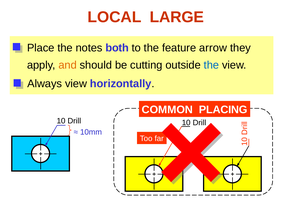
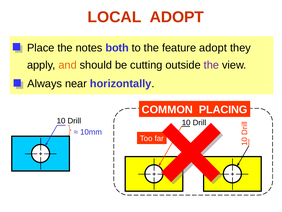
LOCAL LARGE: LARGE -> ADOPT
feature arrow: arrow -> adopt
the at (211, 65) colour: blue -> purple
Always view: view -> near
